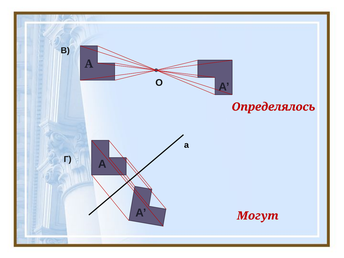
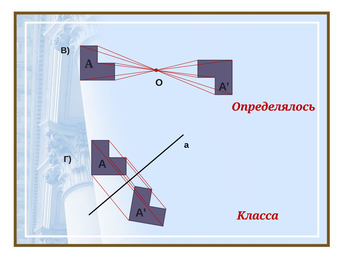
Могут: Могут -> Класса
